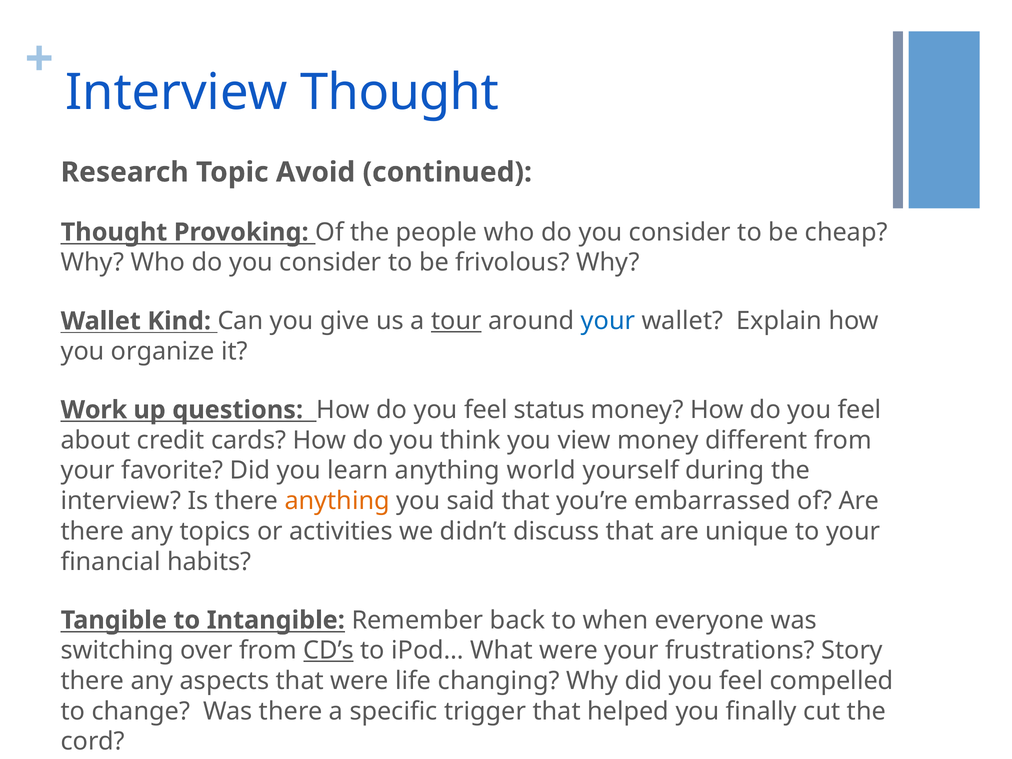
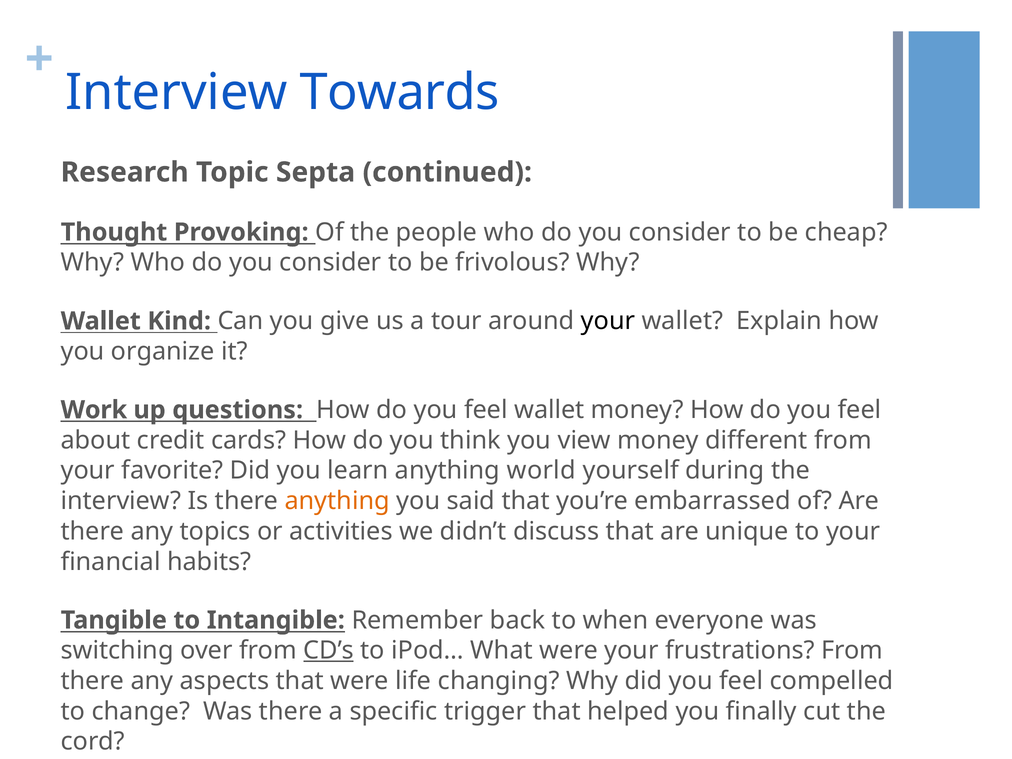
Interview Thought: Thought -> Towards
Avoid: Avoid -> Septa
tour underline: present -> none
your at (608, 321) colour: blue -> black
feel status: status -> wallet
frustrations Story: Story -> From
